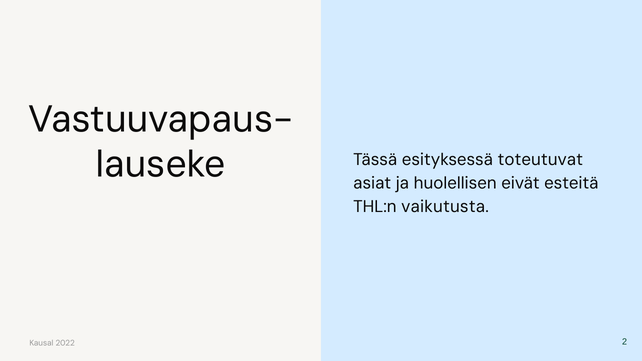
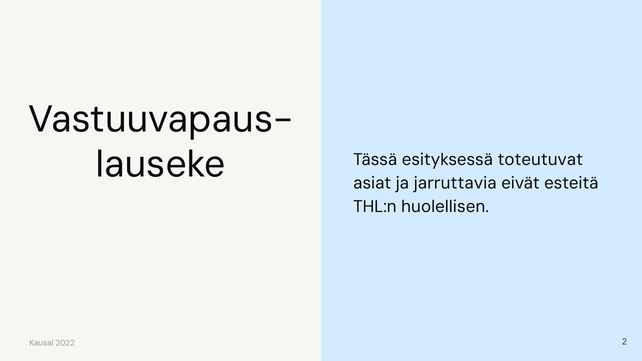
huolellisen: huolellisen -> jarruttavia
vaikutusta: vaikutusta -> huolellisen
